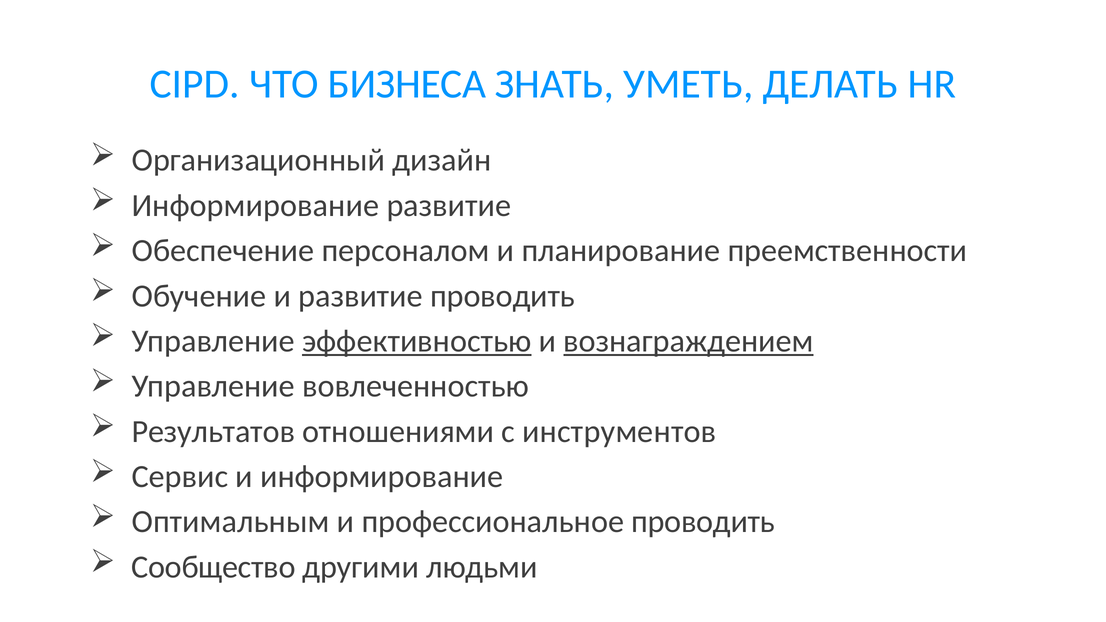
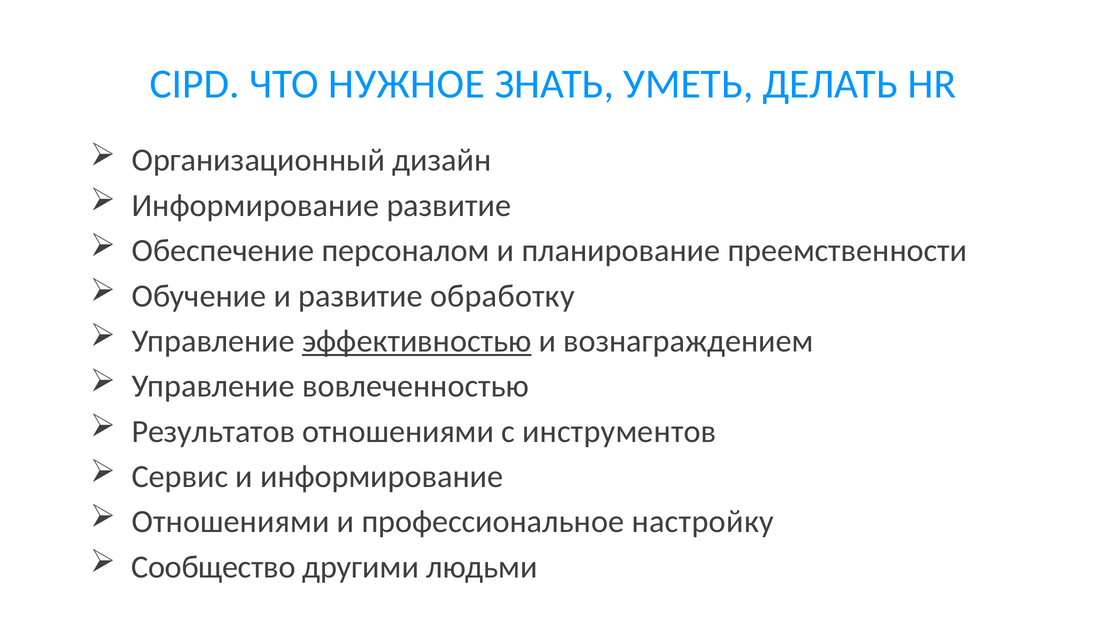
БИЗНЕСА: БИЗНЕСА -> НУЖНОЕ
развитие проводить: проводить -> обработку
вознаграждением underline: present -> none
Оптимальным at (231, 522): Оптимальным -> Отношениями
профессиональное проводить: проводить -> настройку
